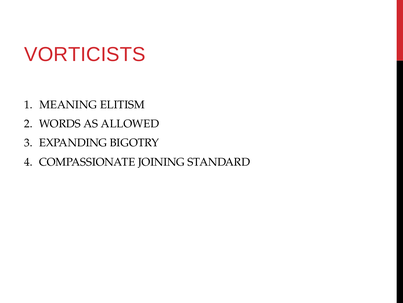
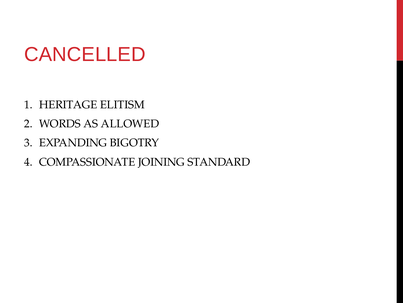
VORTICISTS: VORTICISTS -> CANCELLED
MEANING: MEANING -> HERITAGE
